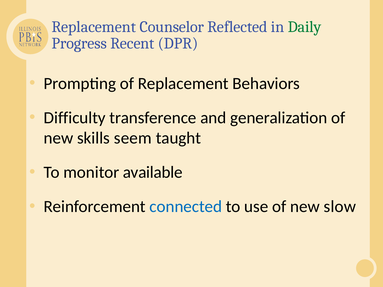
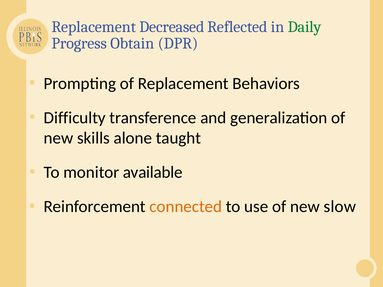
Counselor: Counselor -> Decreased
Recent: Recent -> Obtain
seem: seem -> alone
connected colour: blue -> orange
